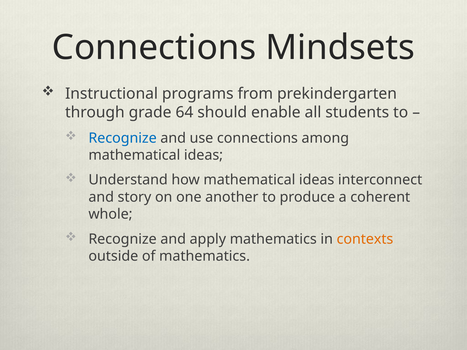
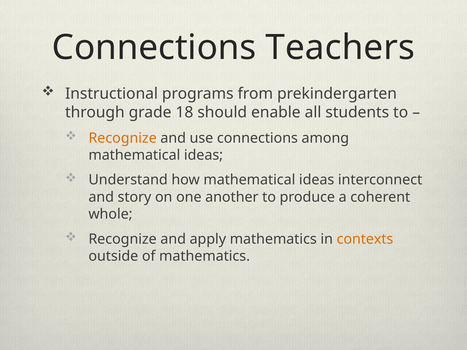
Mindsets: Mindsets -> Teachers
64: 64 -> 18
Recognize at (123, 138) colour: blue -> orange
